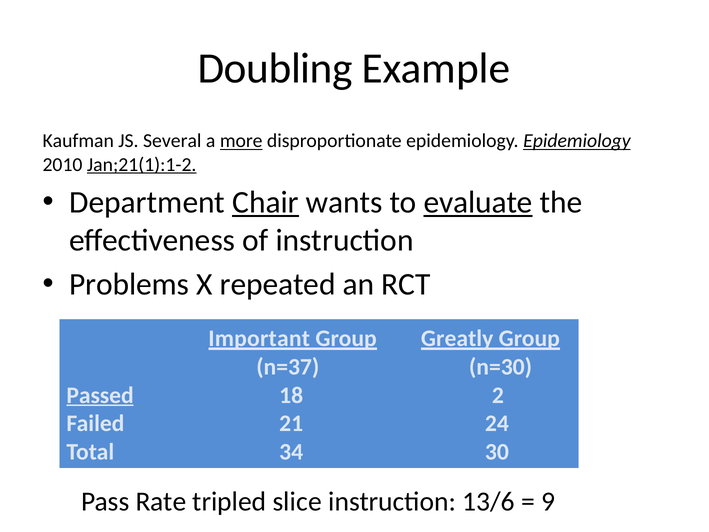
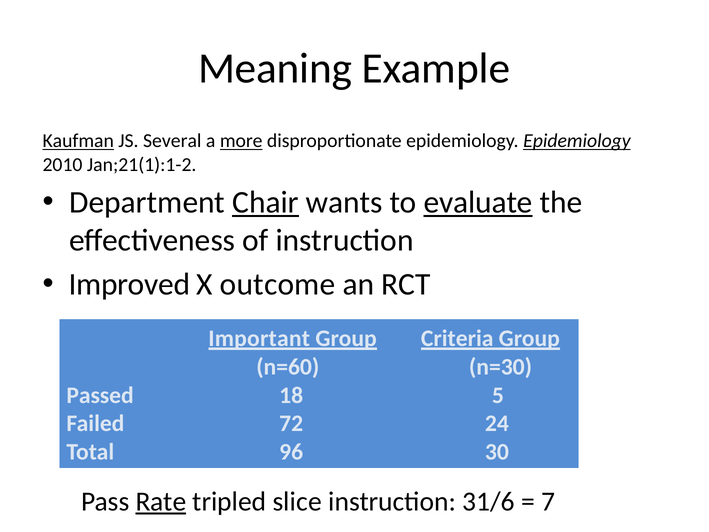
Doubling: Doubling -> Meaning
Kaufman underline: none -> present
Jan;21(1):1-2 underline: present -> none
Problems: Problems -> Improved
repeated: repeated -> outcome
Greatly: Greatly -> Criteria
n=37: n=37 -> n=60
Passed underline: present -> none
2: 2 -> 5
21: 21 -> 72
34: 34 -> 96
Rate underline: none -> present
13/6: 13/6 -> 31/6
9: 9 -> 7
